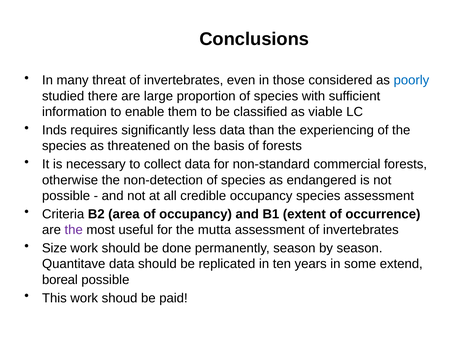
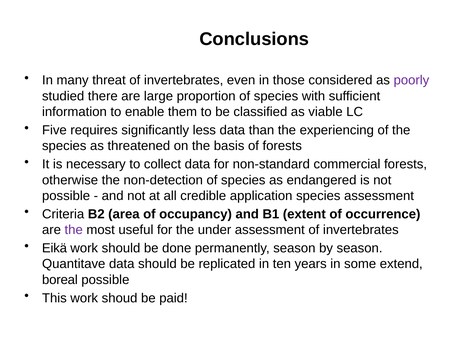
poorly colour: blue -> purple
Inds: Inds -> Five
credible occupancy: occupancy -> application
mutta: mutta -> under
Size: Size -> Eikä
